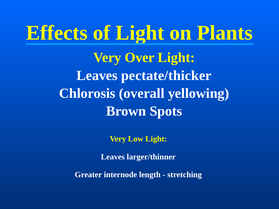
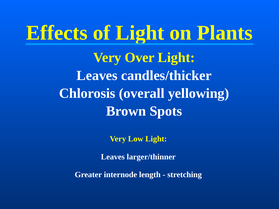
pectate/thicker: pectate/thicker -> candles/thicker
